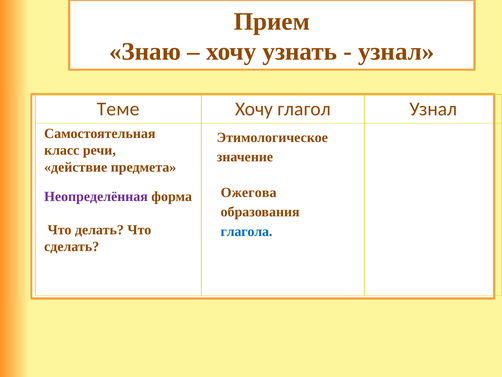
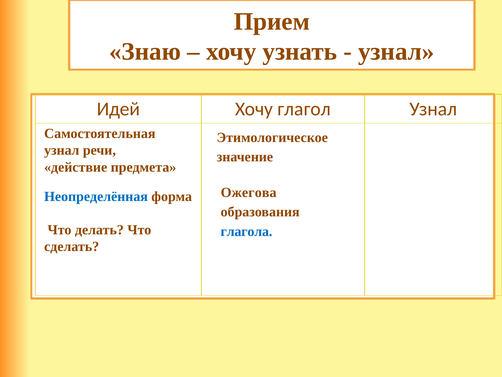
Теме: Теме -> Идей
класс at (62, 150): класс -> узнал
Неопределённая colour: purple -> blue
